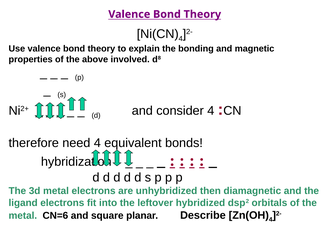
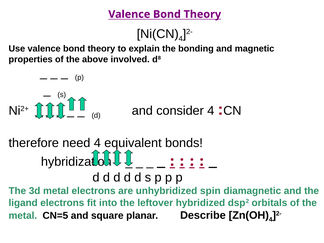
then: then -> spin
CN=6: CN=6 -> CN=5
